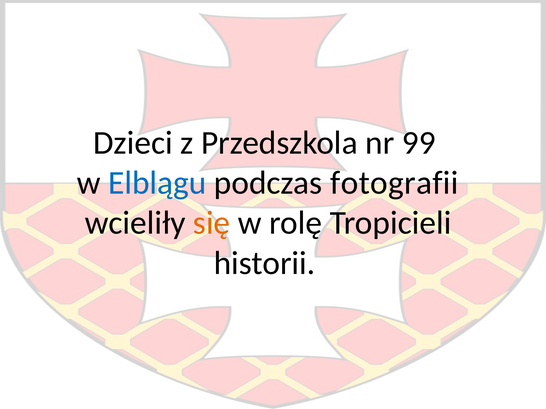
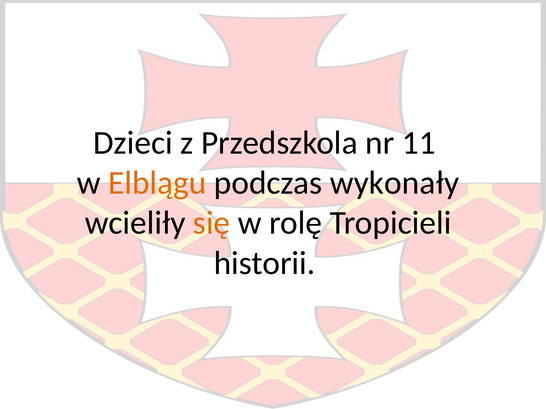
99: 99 -> 11
Elblągu colour: blue -> orange
fotografii: fotografii -> wykonały
